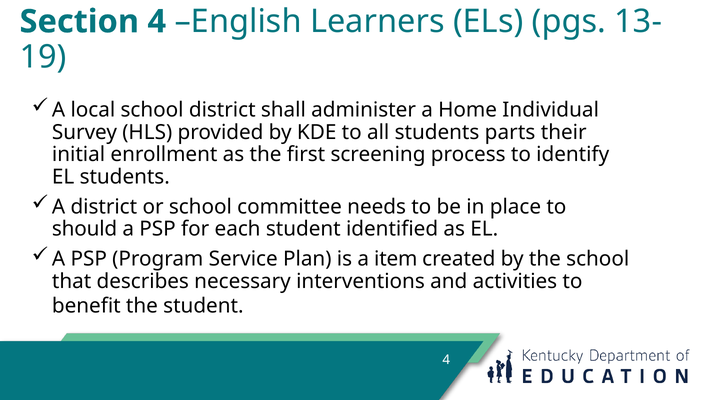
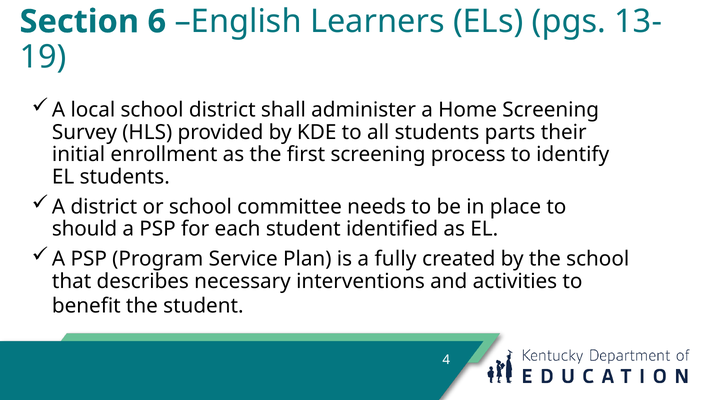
Section 4: 4 -> 6
Home Individual: Individual -> Screening
item: item -> fully
